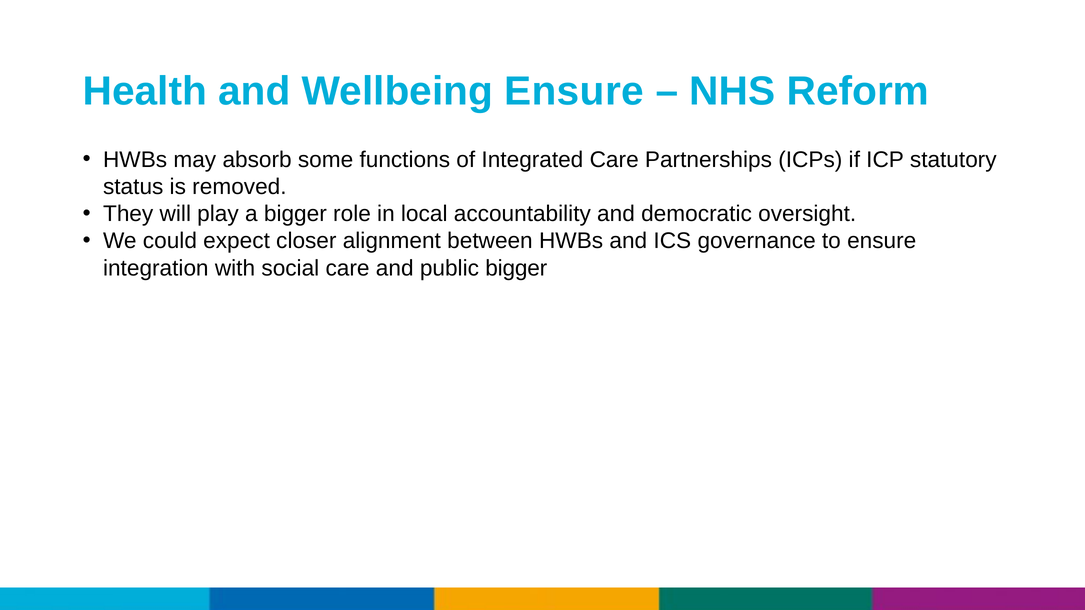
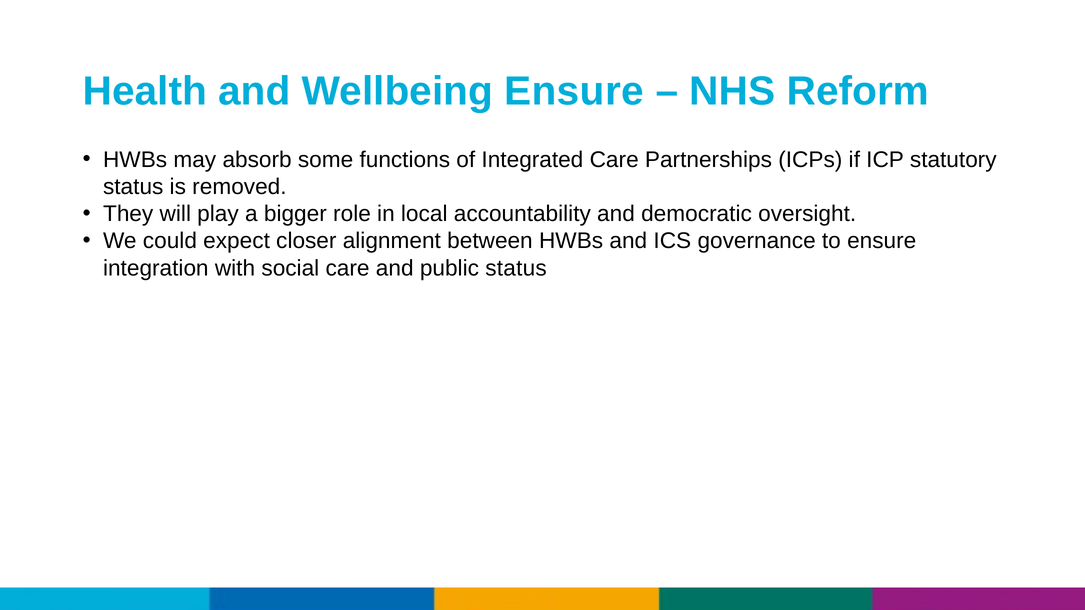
public bigger: bigger -> status
